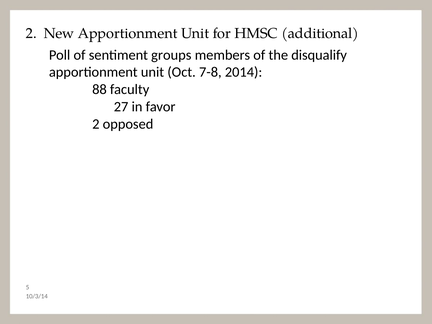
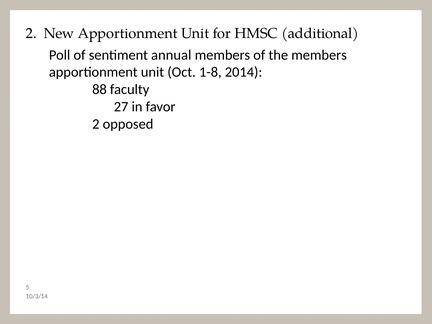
groups: groups -> annual
the disqualify: disqualify -> members
7-8: 7-8 -> 1-8
